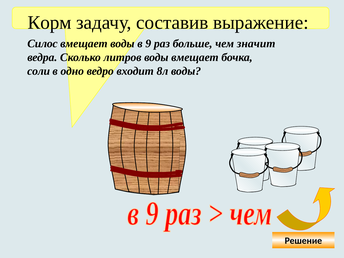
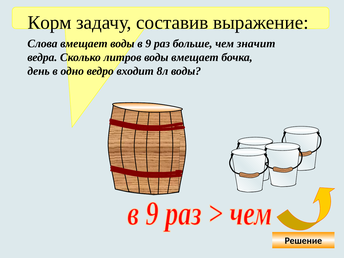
Силос: Силос -> Слова
соли: соли -> день
